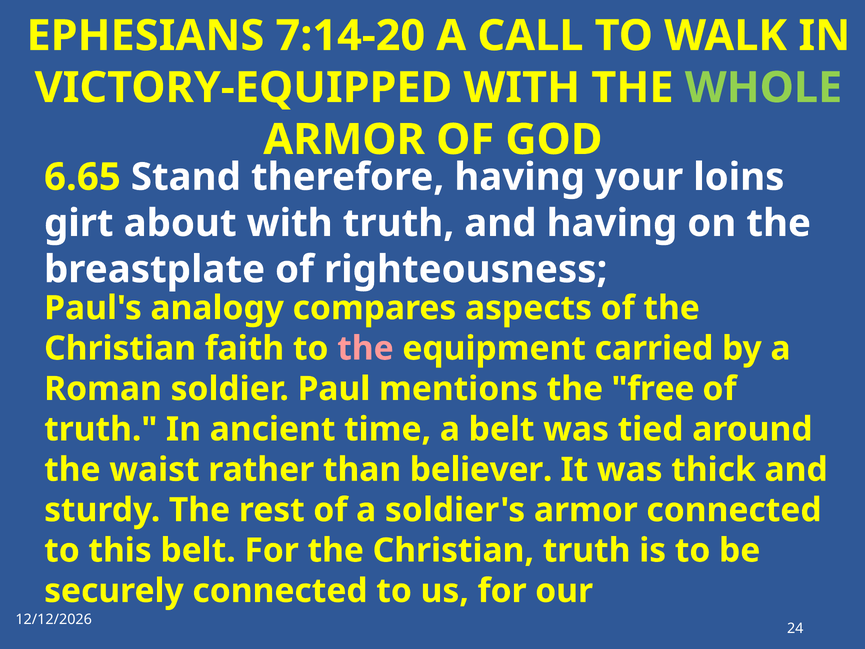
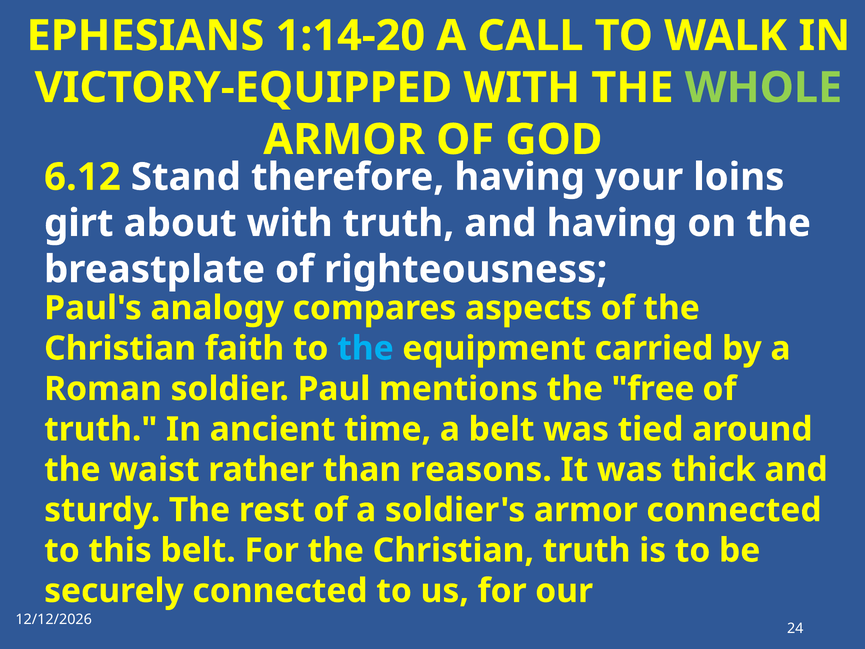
7:14-20: 7:14-20 -> 1:14-20
6.65: 6.65 -> 6.12
the at (365, 348) colour: pink -> light blue
believer: believer -> reasons
